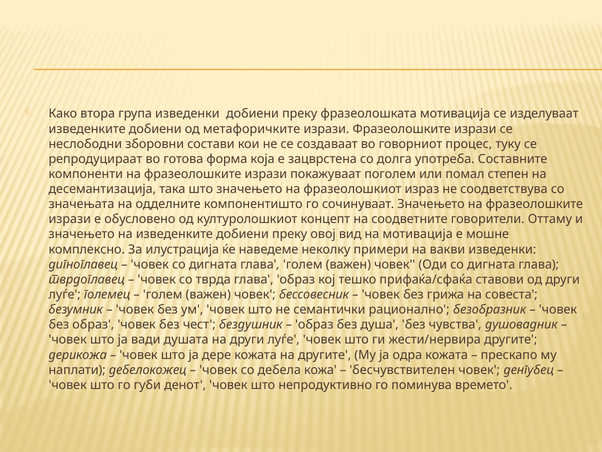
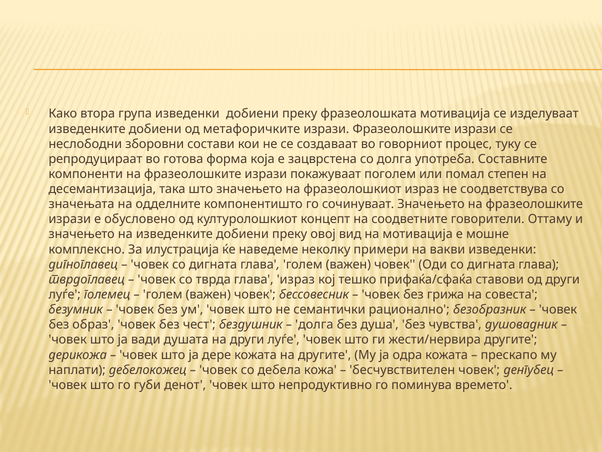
глава образ: образ -> израз
образ at (314, 324): образ -> долга
